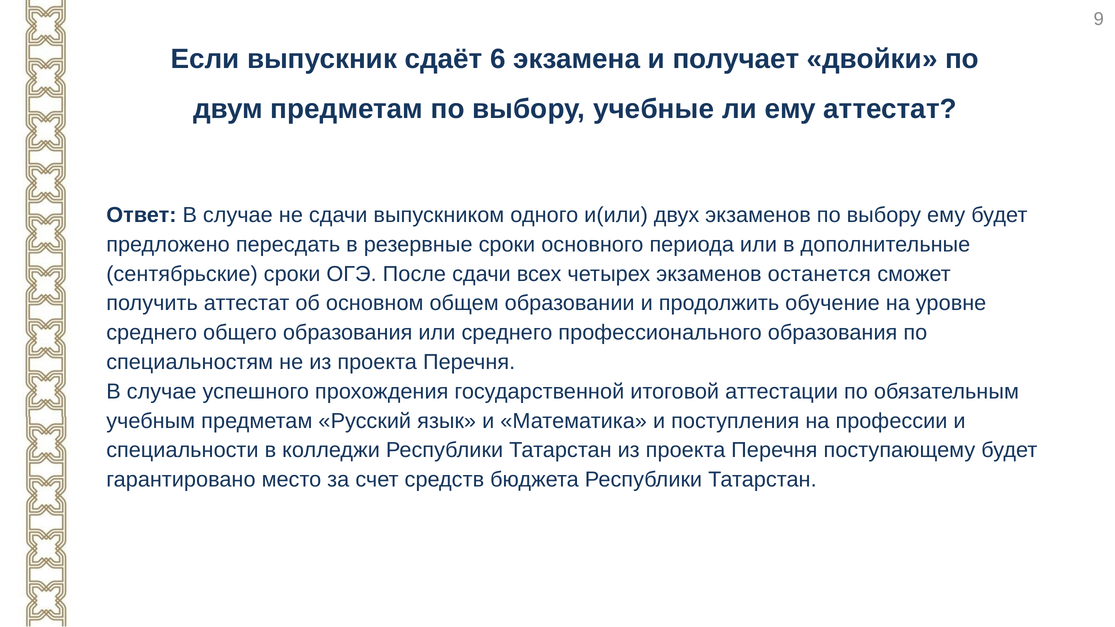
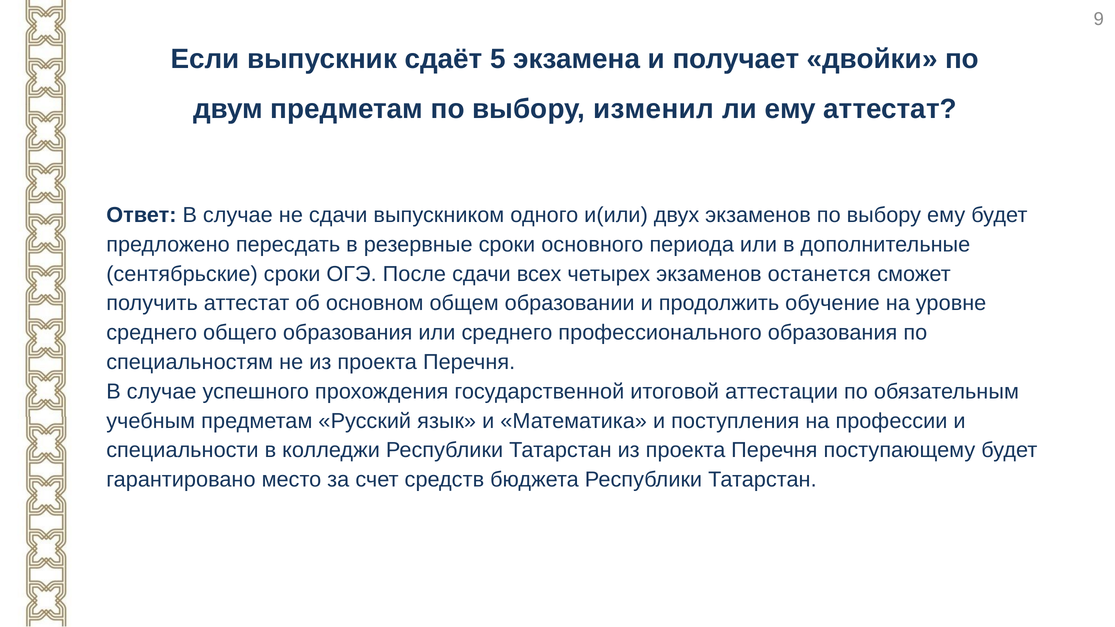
6: 6 -> 5
учебные: учебные -> изменил
